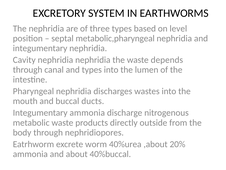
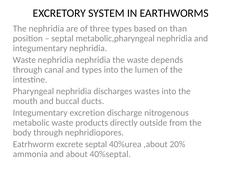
level: level -> than
Cavity at (24, 60): Cavity -> Waste
Integumentary ammonia: ammonia -> excretion
excrete worm: worm -> septal
40%buccal: 40%buccal -> 40%septal
